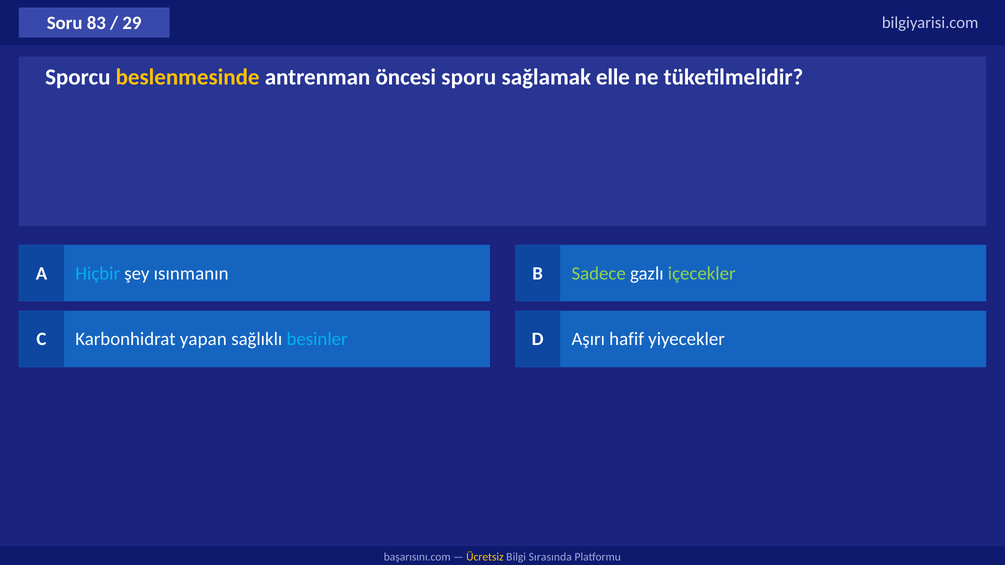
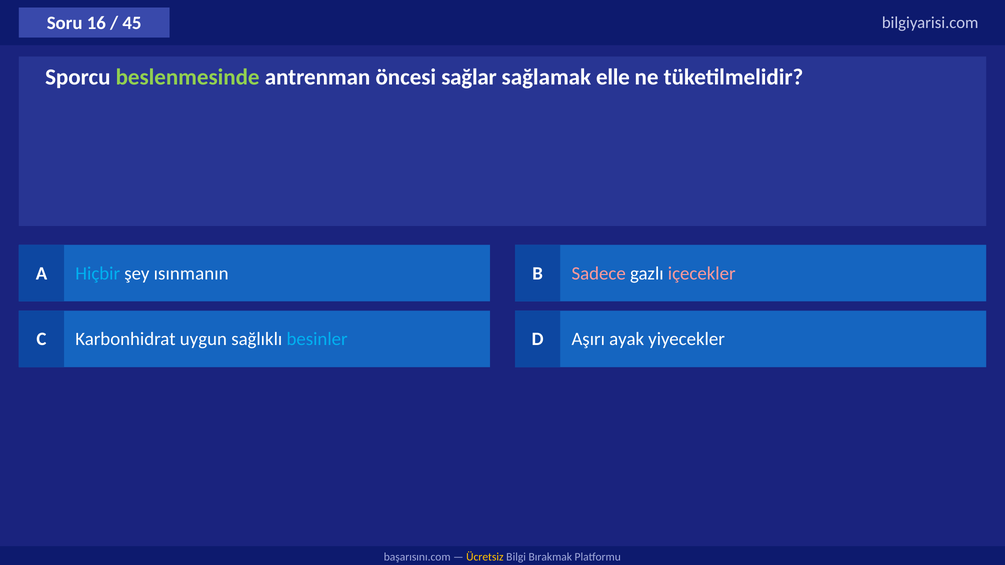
83: 83 -> 16
29: 29 -> 45
beslenmesinde colour: yellow -> light green
sporu: sporu -> sağlar
Sadece colour: light green -> pink
içecekler colour: light green -> pink
yapan: yapan -> uygun
hafif: hafif -> ayak
Sırasında: Sırasında -> Bırakmak
